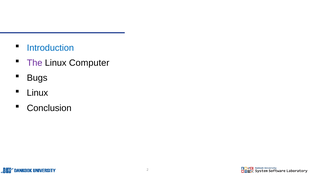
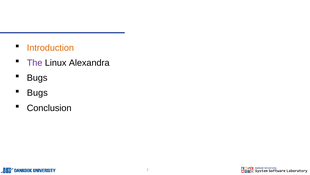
Introduction colour: blue -> orange
Computer: Computer -> Alexandra
Linux at (37, 93): Linux -> Bugs
